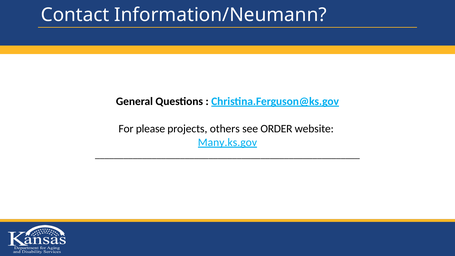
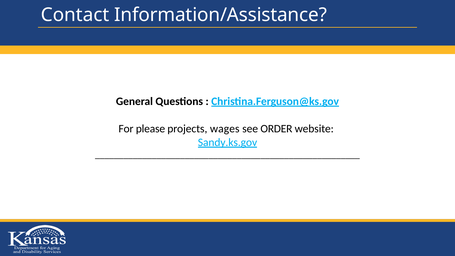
Information/Neumann: Information/Neumann -> Information/Assistance
others: others -> wages
Many.ks.gov: Many.ks.gov -> Sandy.ks.gov
